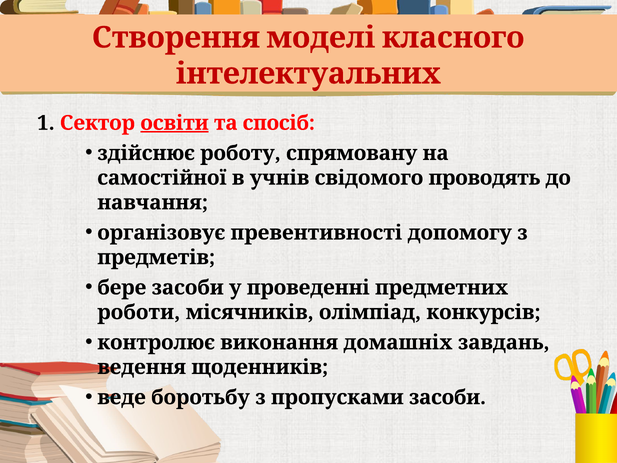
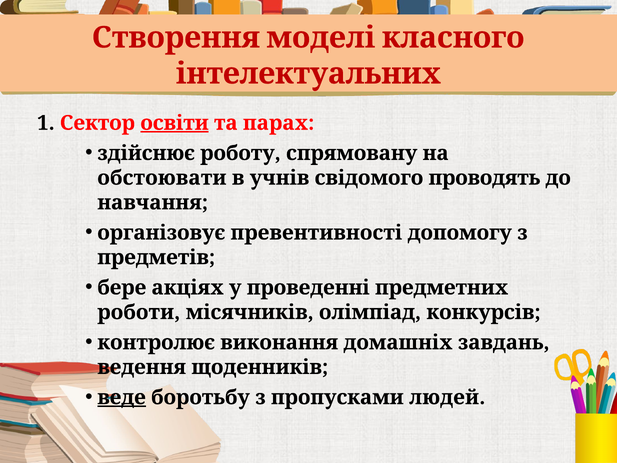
спосіб: спосіб -> парах
самостійної: самостійної -> обстоювати
бере засоби: засоби -> акціях
веде underline: none -> present
пропусками засоби: засоби -> людей
